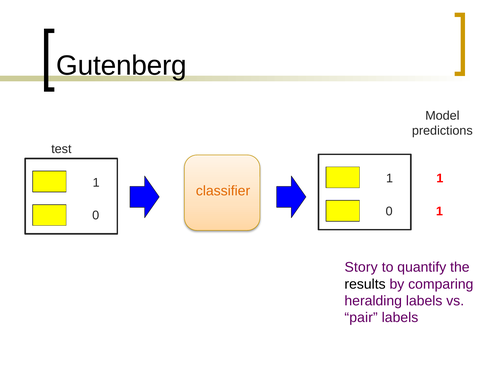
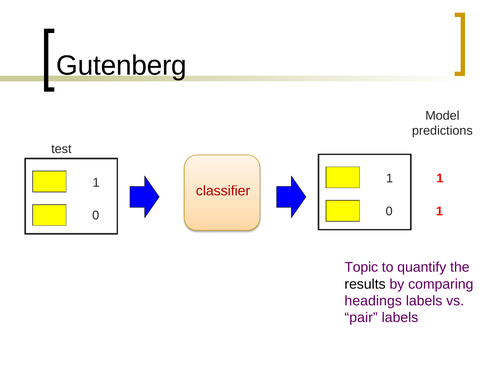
classifier colour: orange -> red
Story: Story -> Topic
heralding: heralding -> headings
